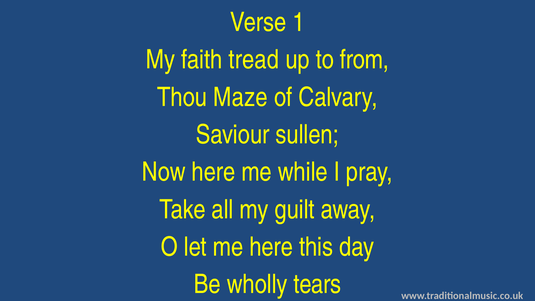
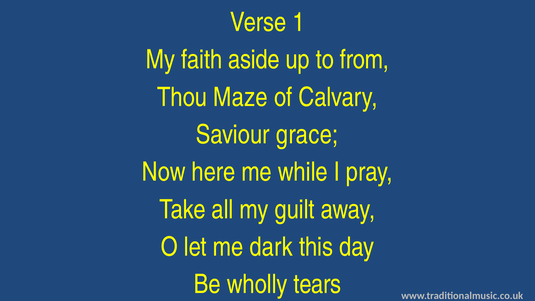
tread: tread -> aside
sullen: sullen -> grace
me here: here -> dark
